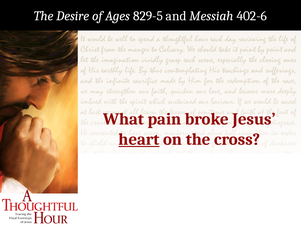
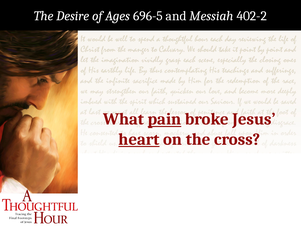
829-5: 829-5 -> 696-5
402-6: 402-6 -> 402-2
pain underline: none -> present
